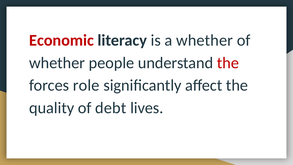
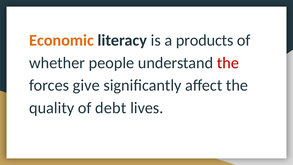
Economic colour: red -> orange
a whether: whether -> products
role: role -> give
